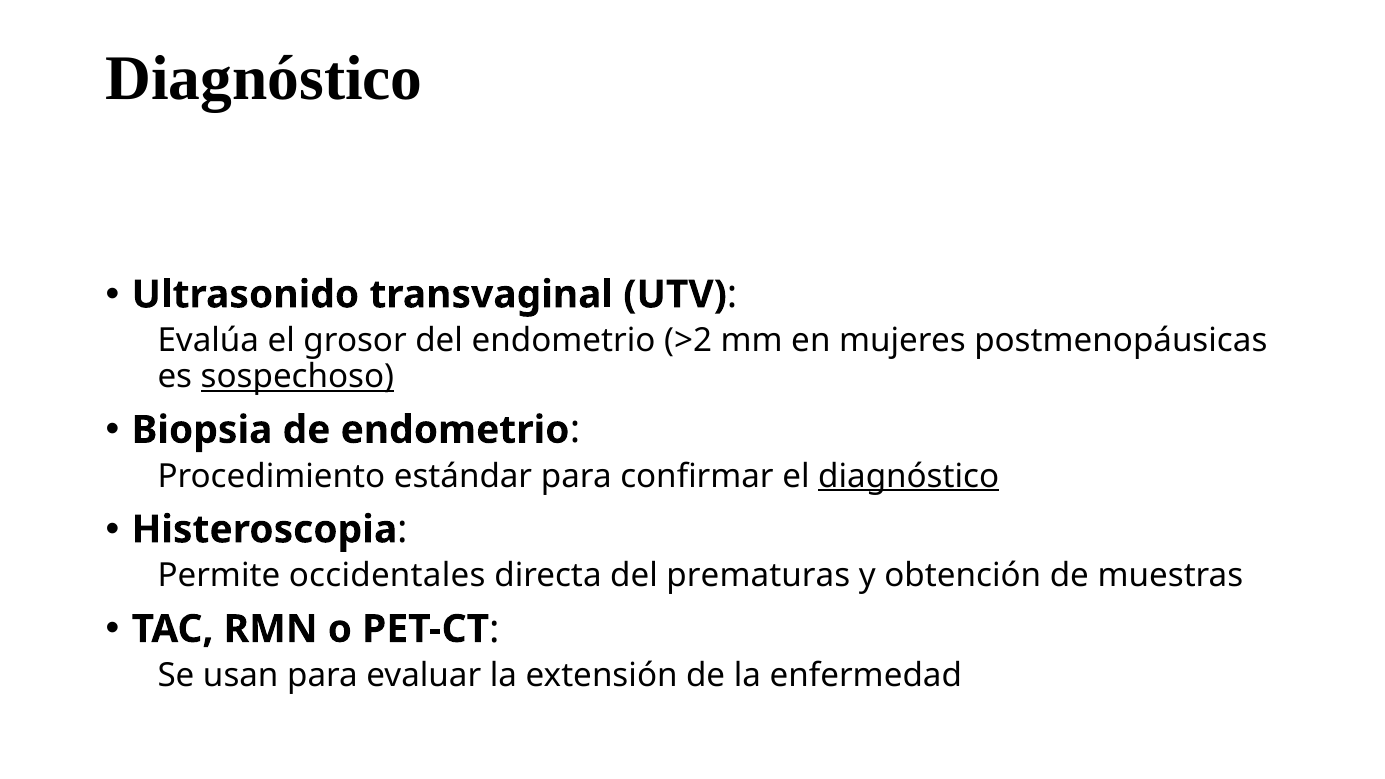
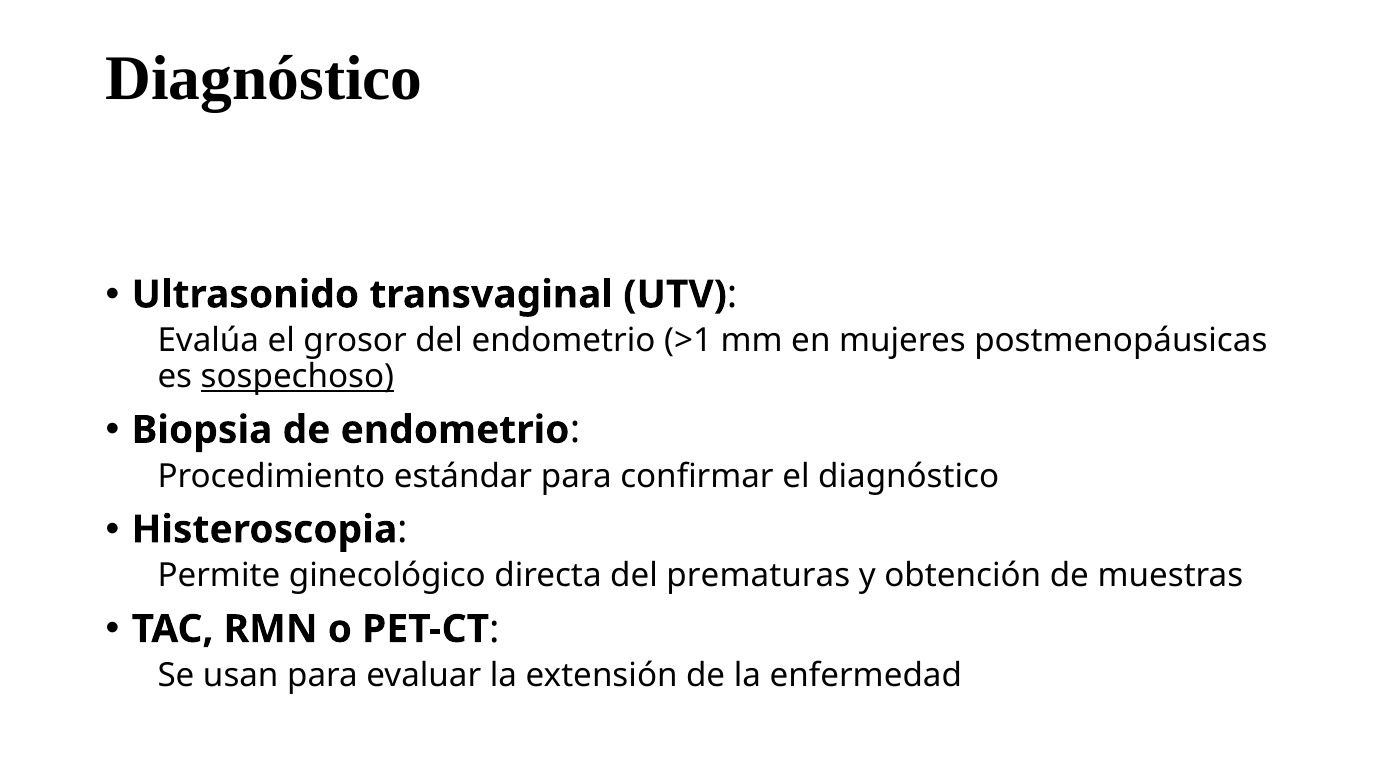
>2: >2 -> >1
diagnóstico at (909, 476) underline: present -> none
occidentales: occidentales -> ginecológico
